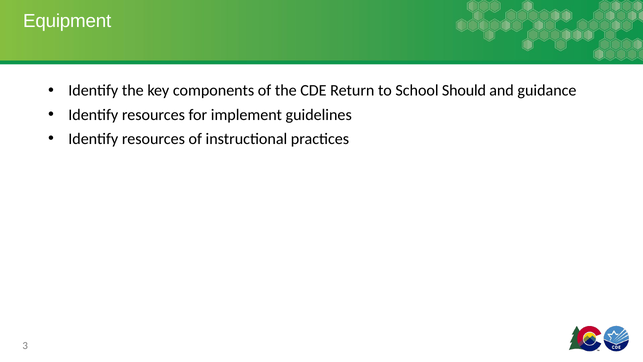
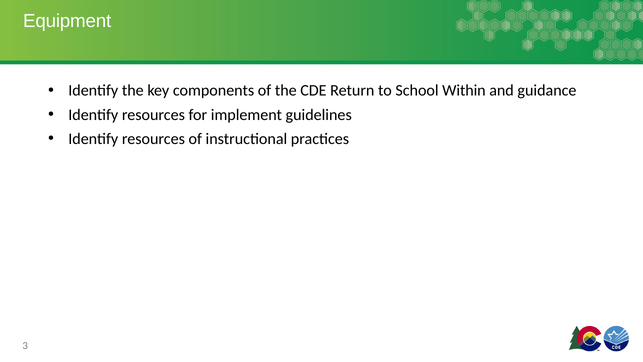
Should: Should -> Within
